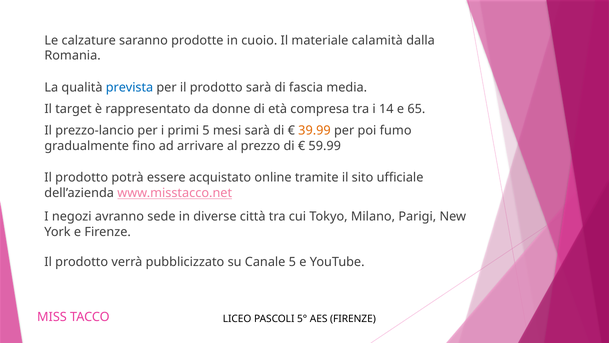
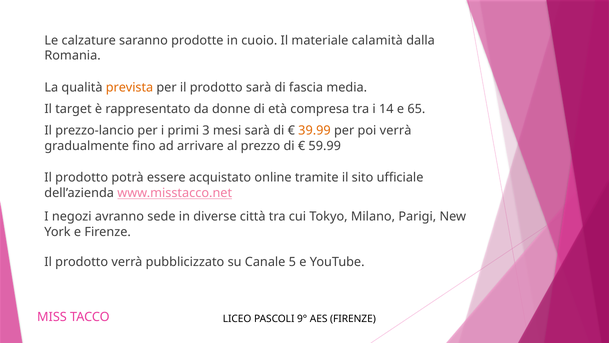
prevista colour: blue -> orange
primi 5: 5 -> 3
poi fumo: fumo -> verrà
5°: 5° -> 9°
